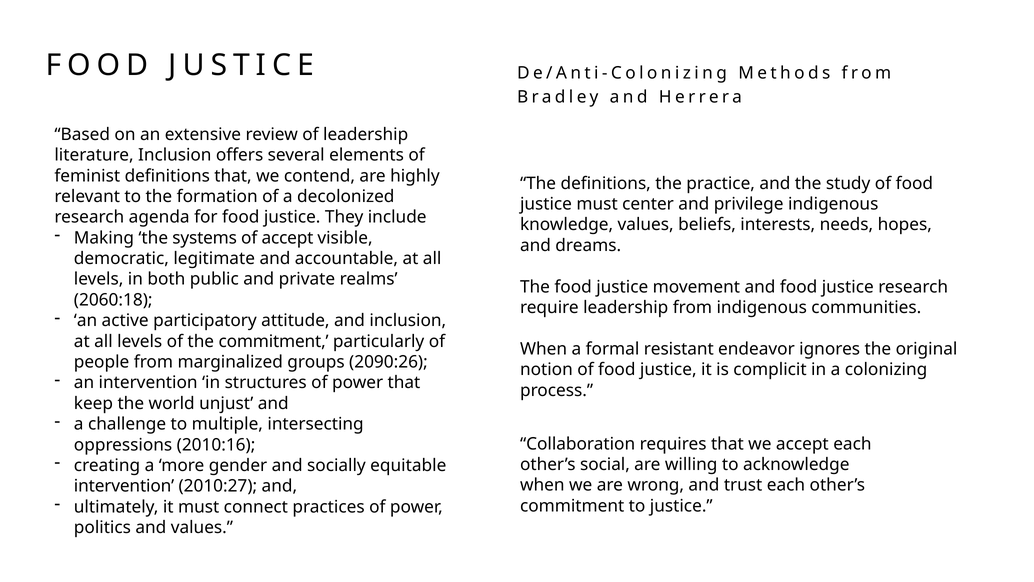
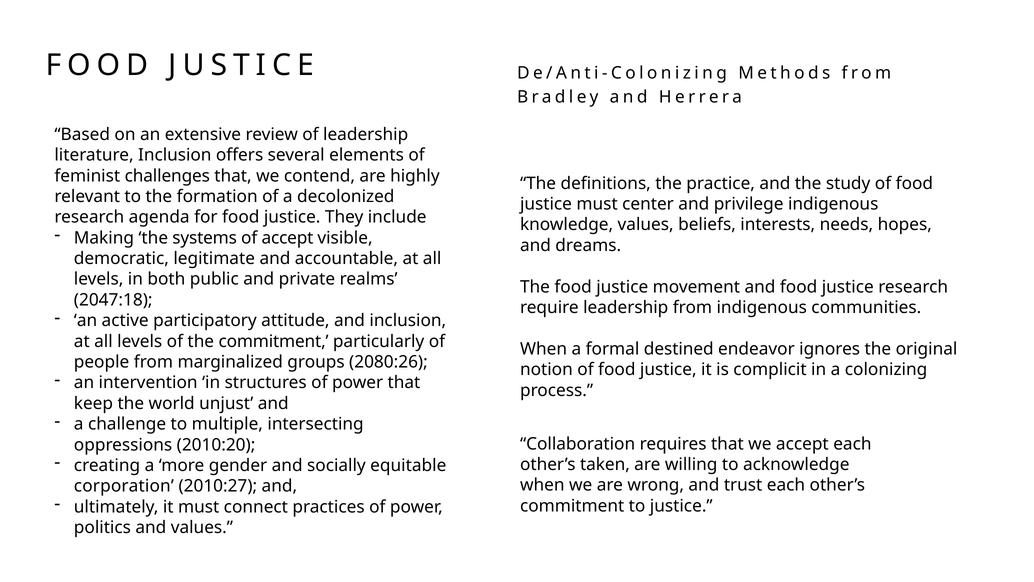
feminist definitions: definitions -> challenges
2060:18: 2060:18 -> 2047:18
resistant: resistant -> destined
2090:26: 2090:26 -> 2080:26
2010:16: 2010:16 -> 2010:20
social: social -> taken
intervention at (124, 486): intervention -> corporation
